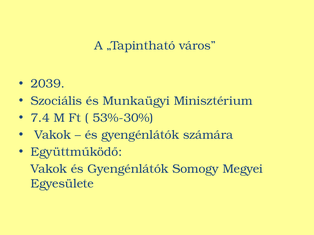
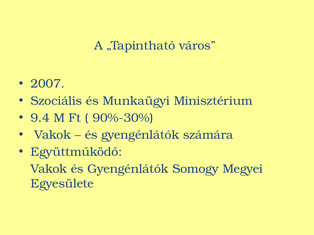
2039: 2039 -> 2007
7.4: 7.4 -> 9.4
53%-30%: 53%-30% -> 90%-30%
